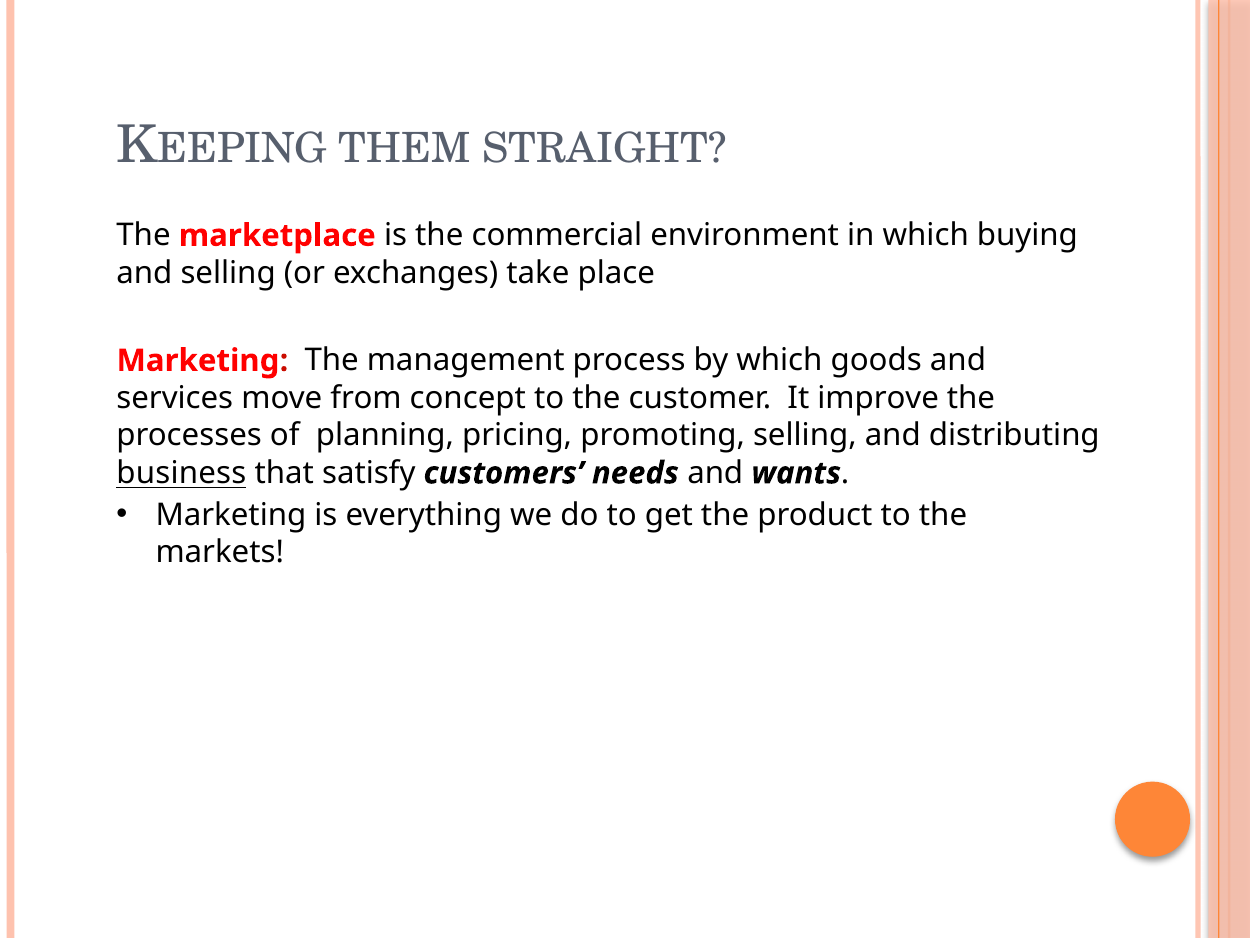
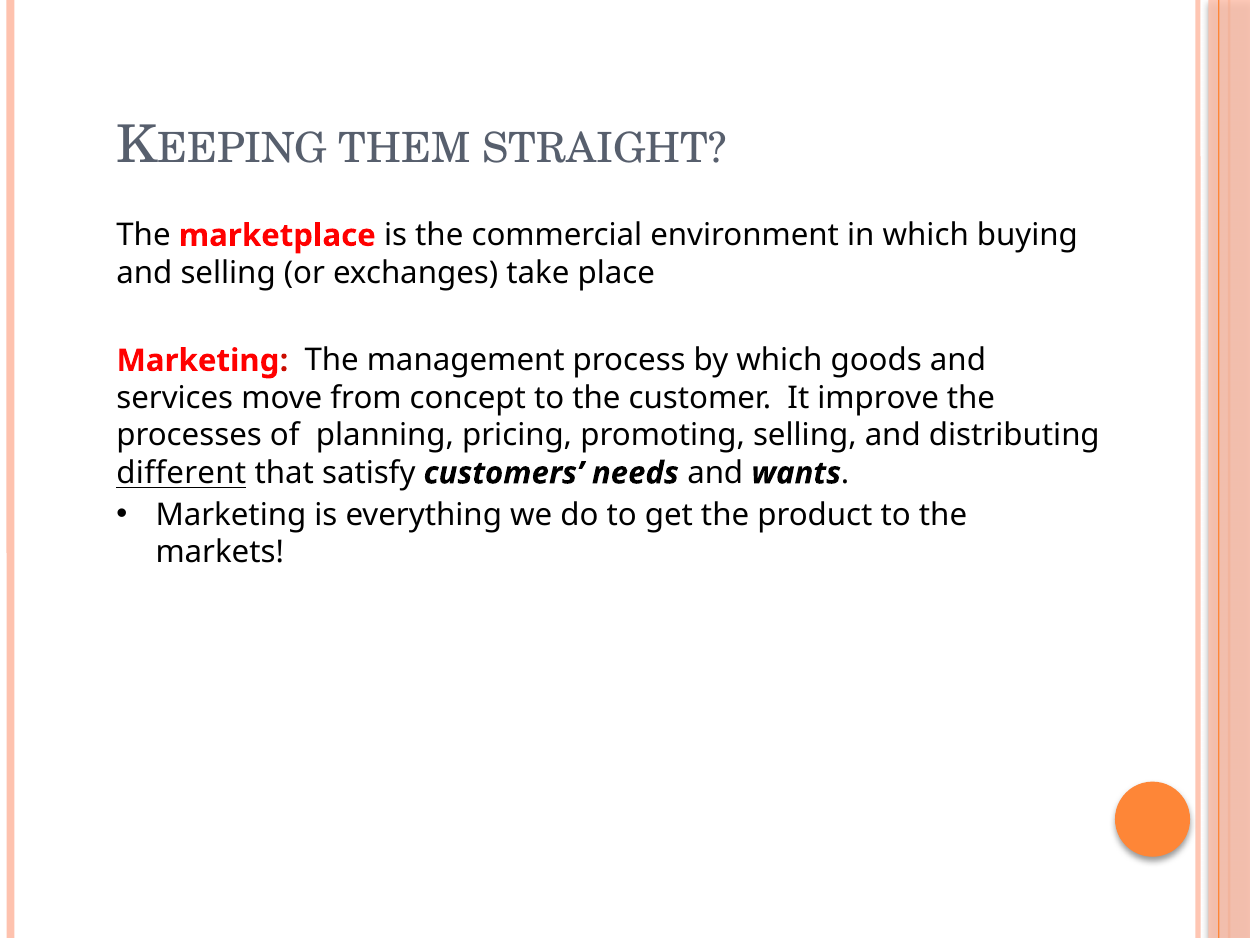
business: business -> different
